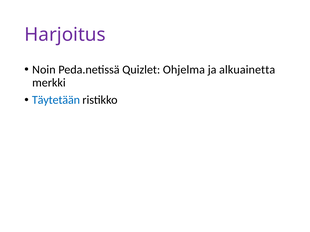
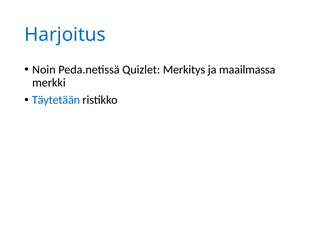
Harjoitus colour: purple -> blue
Ohjelma: Ohjelma -> Merkitys
alkuainetta: alkuainetta -> maailmassa
